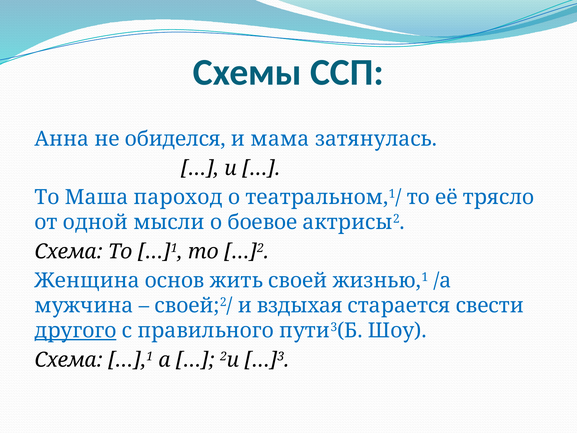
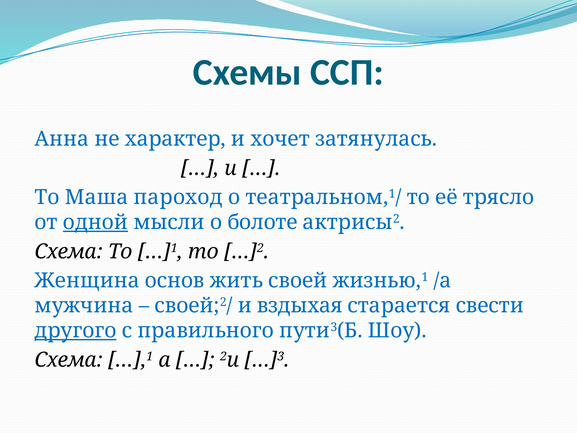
обиделся: обиделся -> характер
мама: мама -> хочет
одной underline: none -> present
боевое: боевое -> болоте
